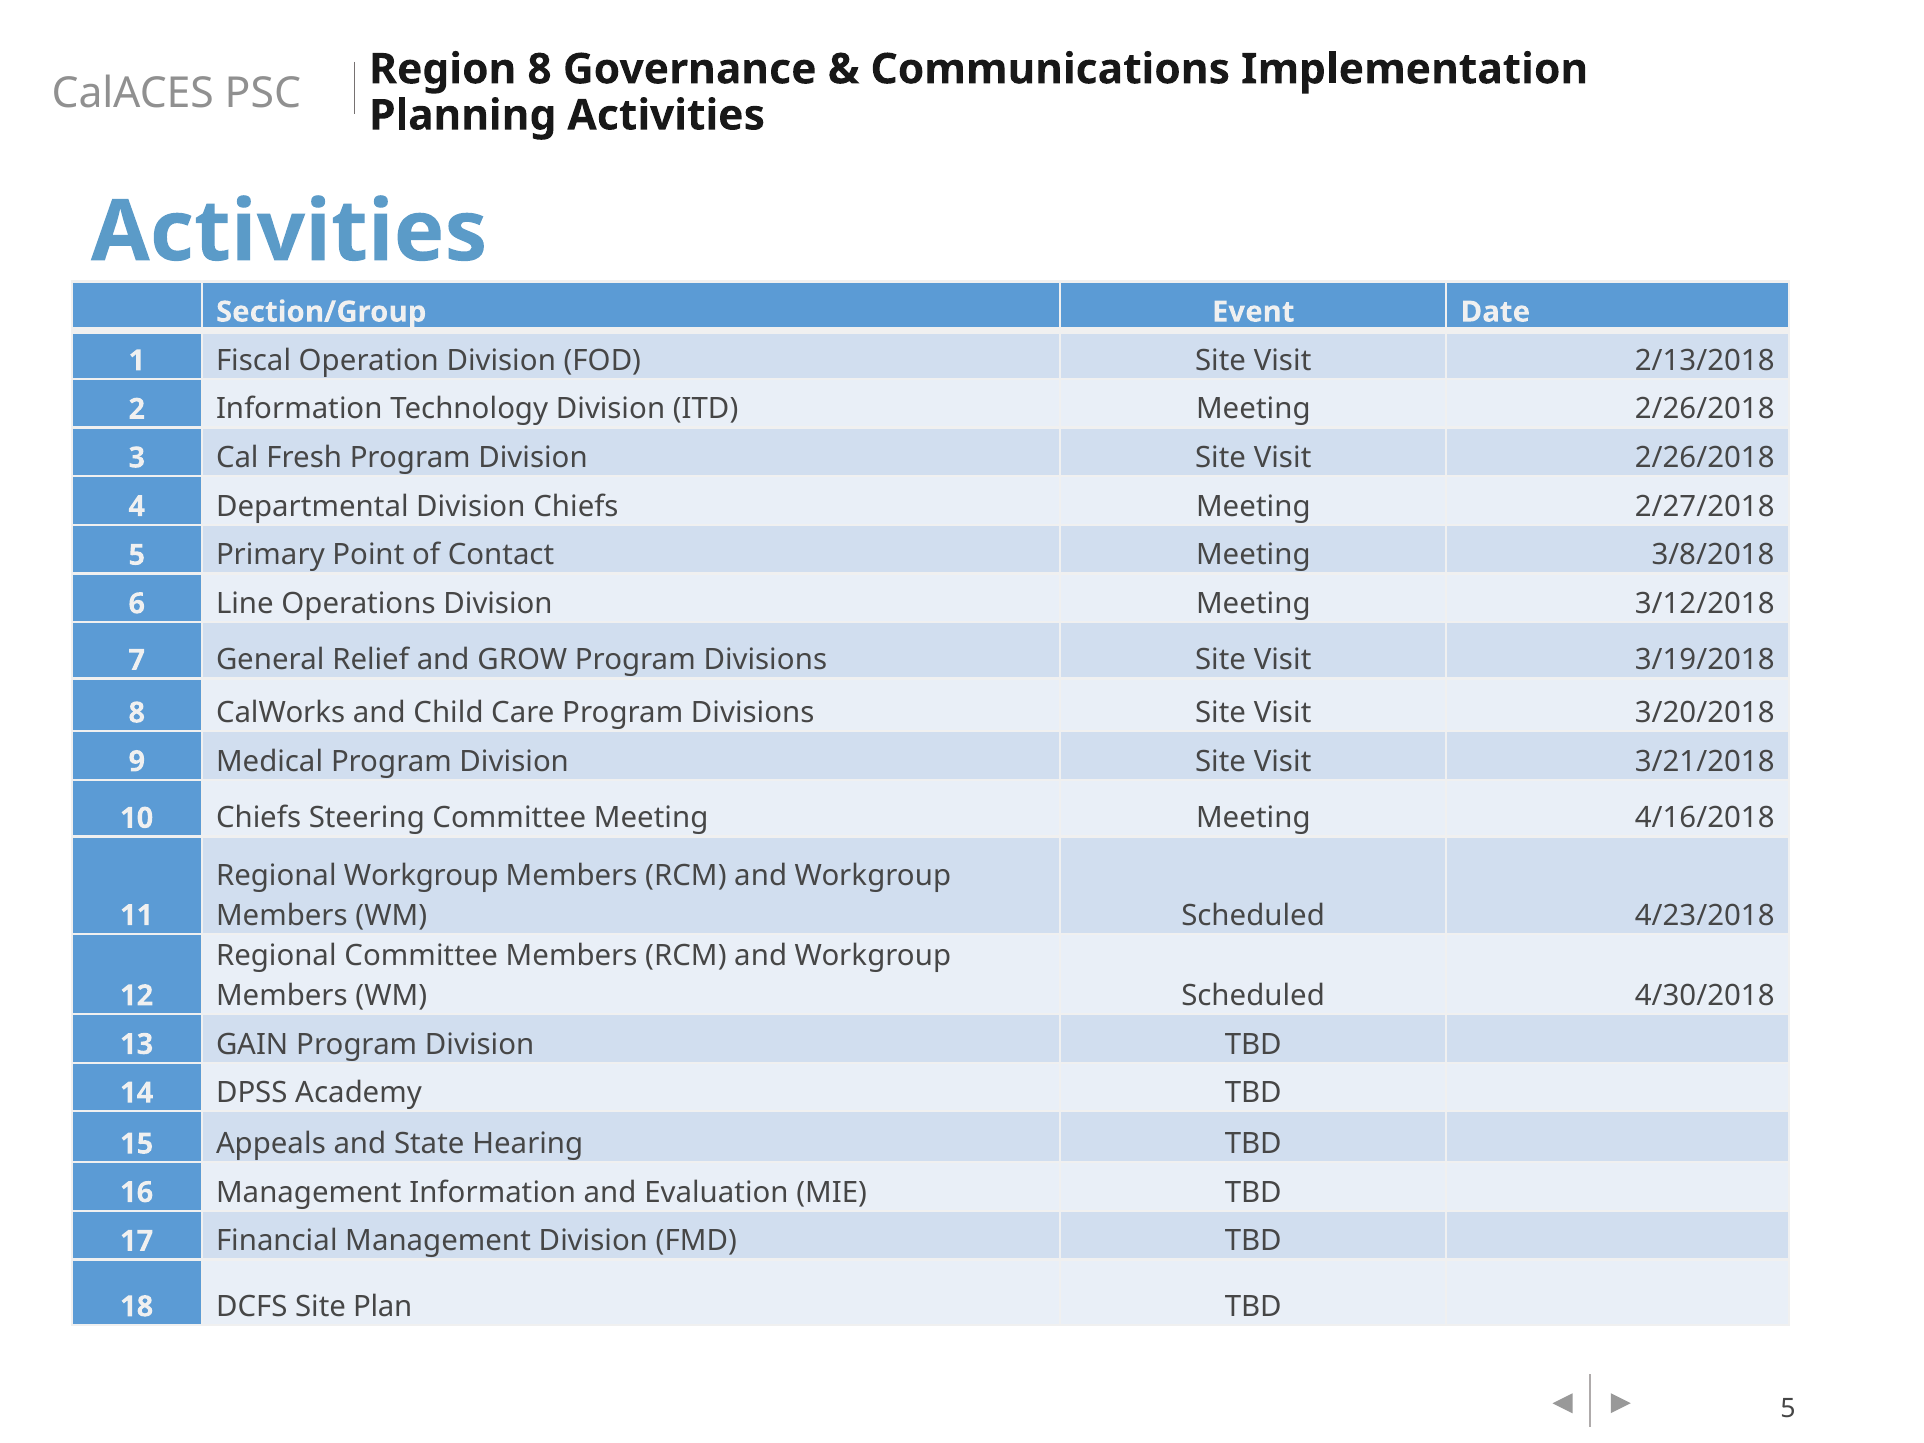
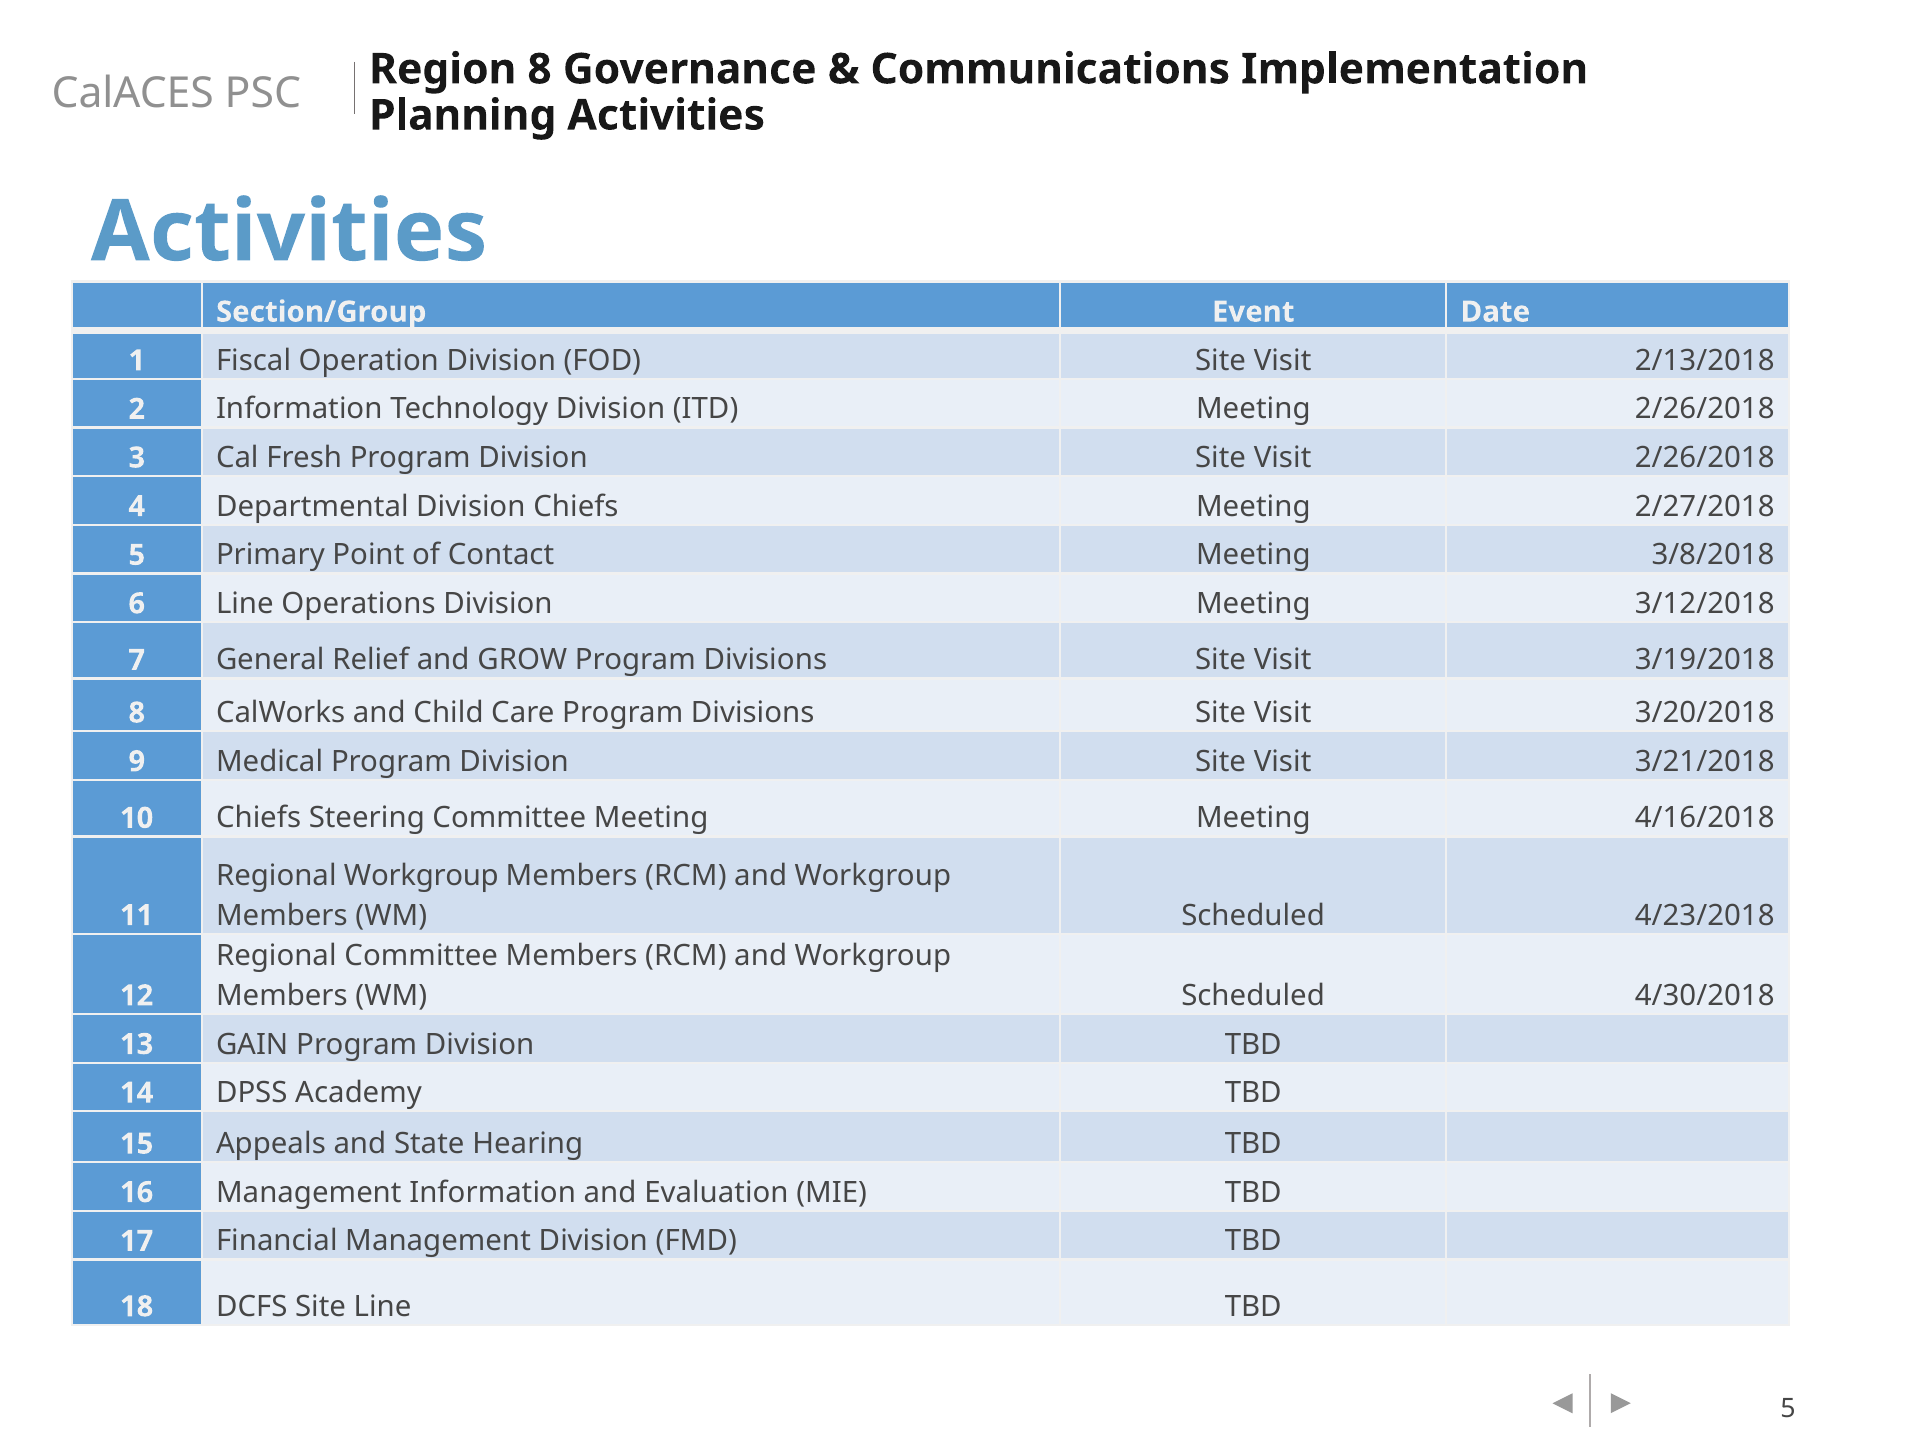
Site Plan: Plan -> Line
